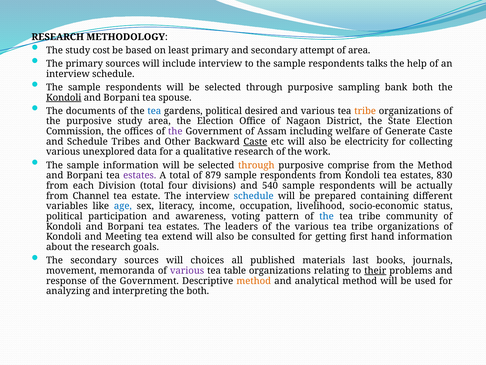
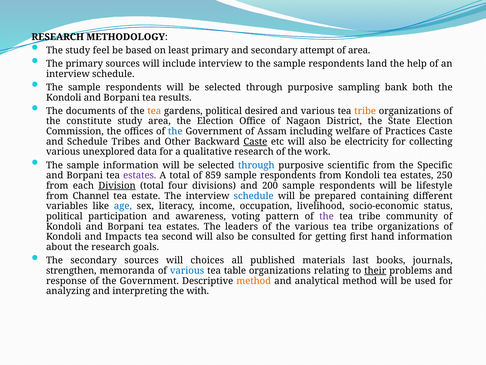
cost: cost -> feel
talks: talks -> land
Kondoli at (64, 97) underline: present -> none
spouse: spouse -> results
tea at (154, 111) colour: blue -> orange
the purposive: purposive -> constitute
the at (175, 131) colour: purple -> blue
Generate: Generate -> Practices
through at (256, 165) colour: orange -> blue
comprise: comprise -> scientific
the Method: Method -> Specific
879: 879 -> 859
830: 830 -> 250
Division underline: none -> present
540: 540 -> 200
actually: actually -> lifestyle
the at (327, 216) colour: blue -> purple
Meeting: Meeting -> Impacts
extend: extend -> second
movement: movement -> strengthen
various at (187, 270) colour: purple -> blue
the both: both -> with
